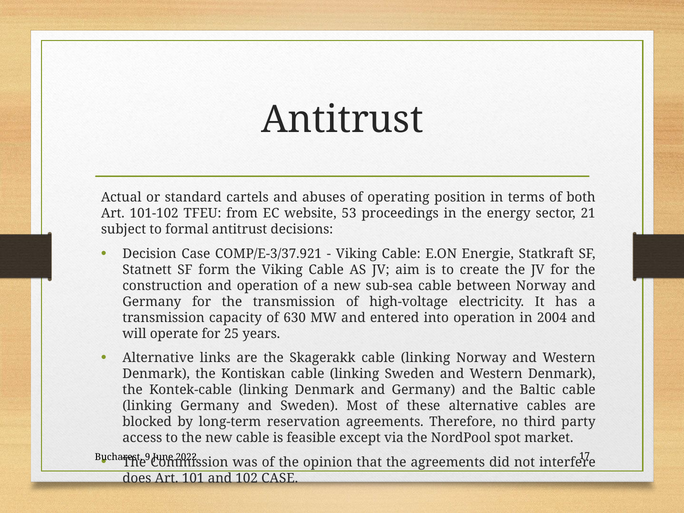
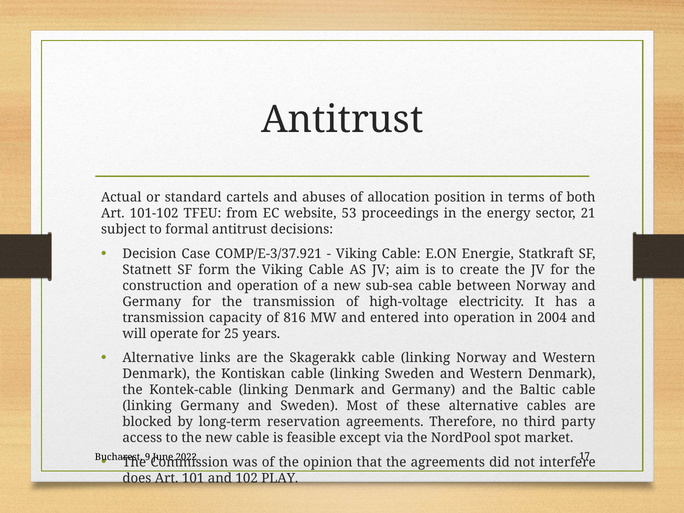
operating: operating -> allocation
630: 630 -> 816
102 CASE: CASE -> PLAY
